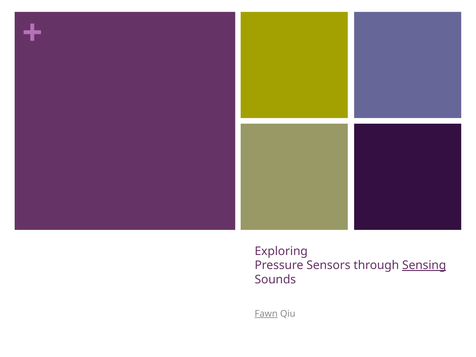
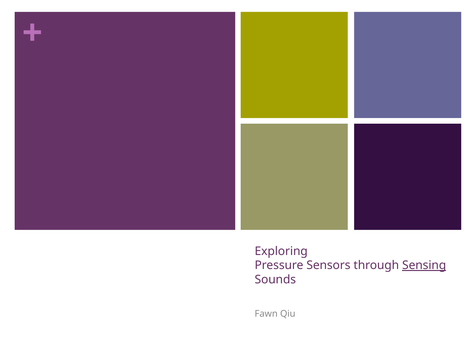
Fawn underline: present -> none
